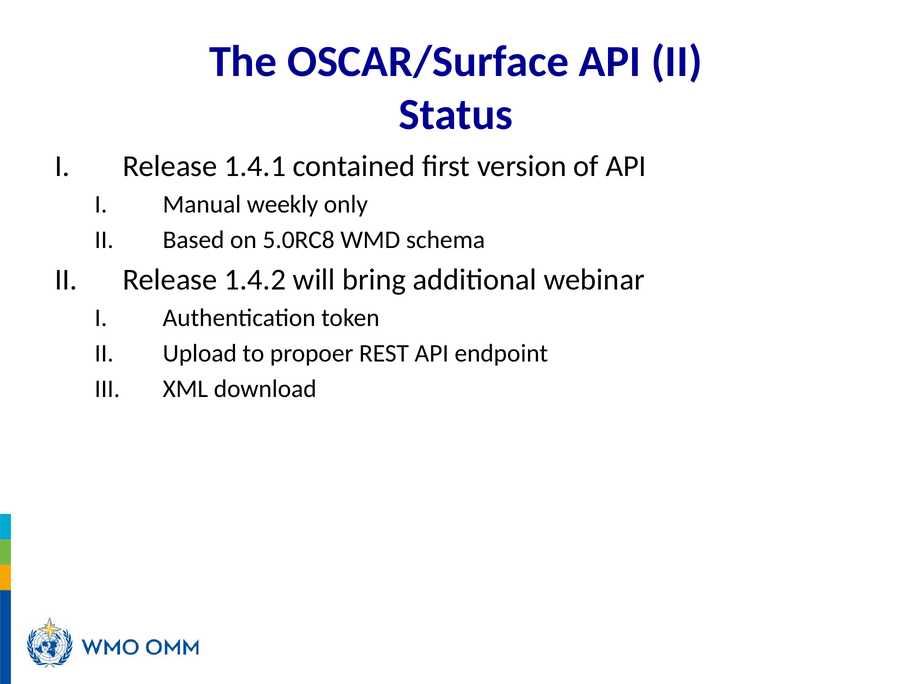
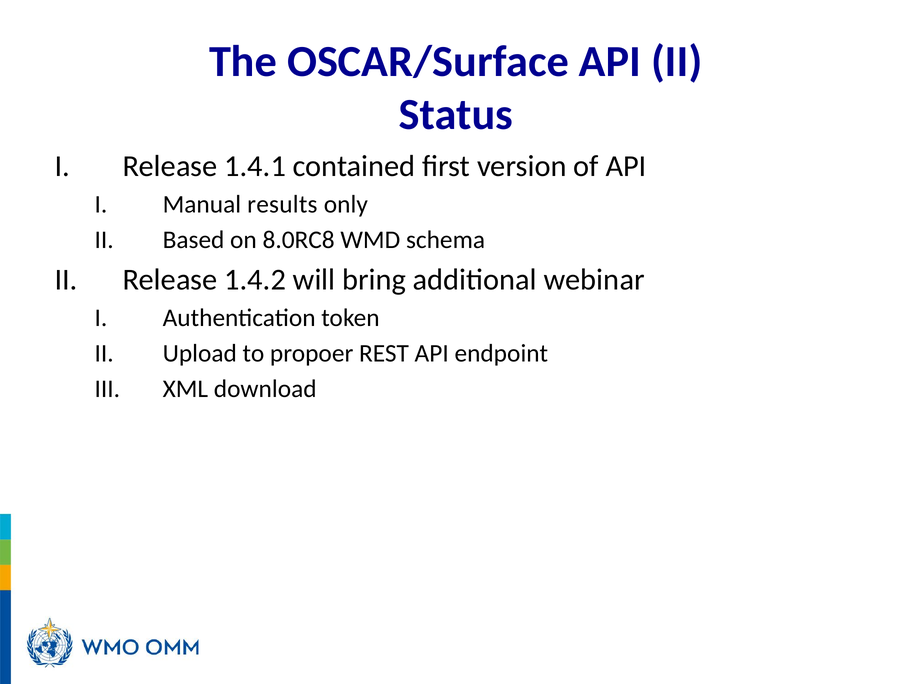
weekly: weekly -> results
5.0RC8: 5.0RC8 -> 8.0RC8
